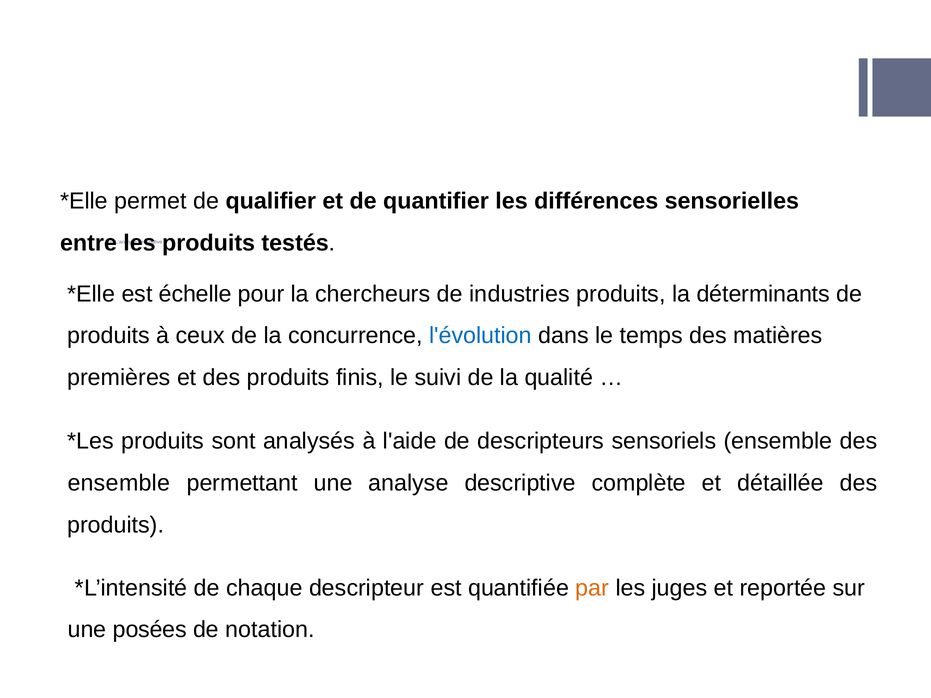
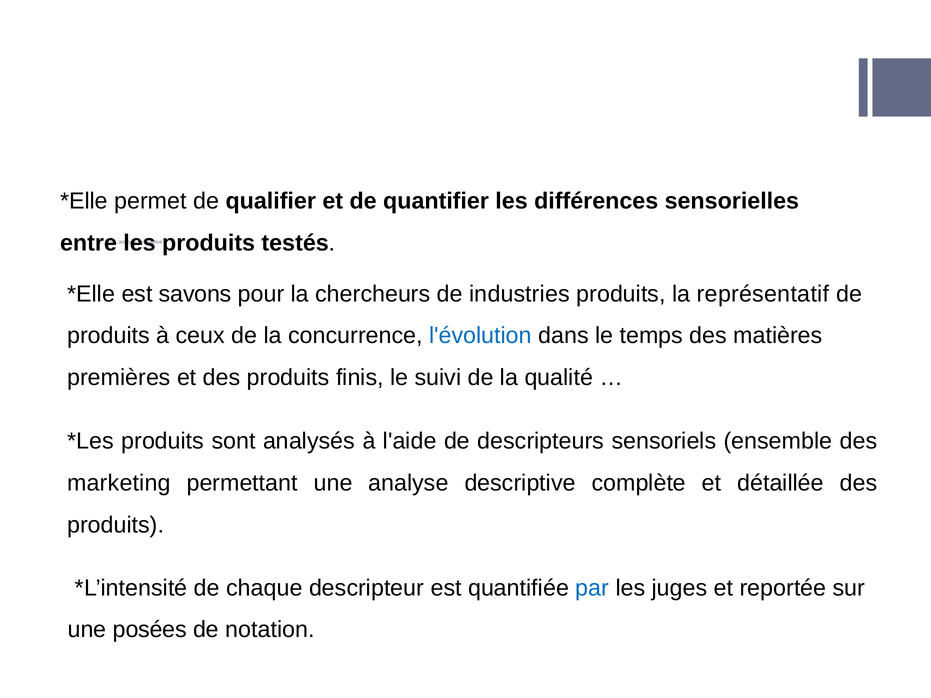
échelle: échelle -> savons
déterminants: déterminants -> représentatif
ensemble at (119, 483): ensemble -> marketing
par colour: orange -> blue
